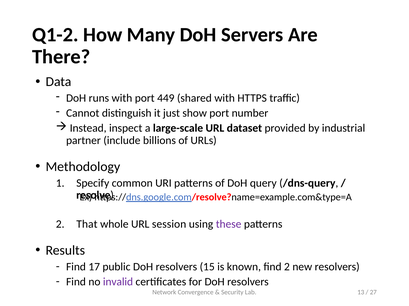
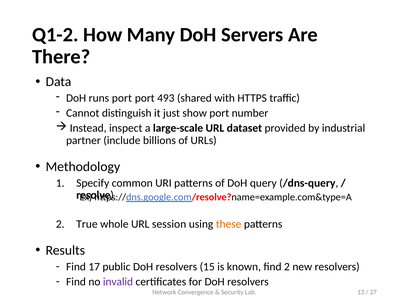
runs with: with -> port
449: 449 -> 493
That: That -> True
these colour: purple -> orange
